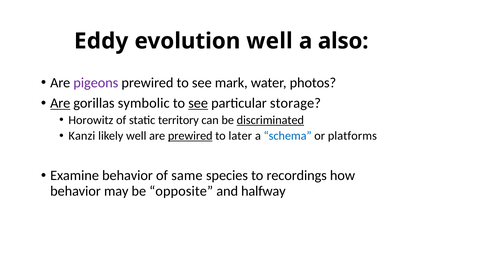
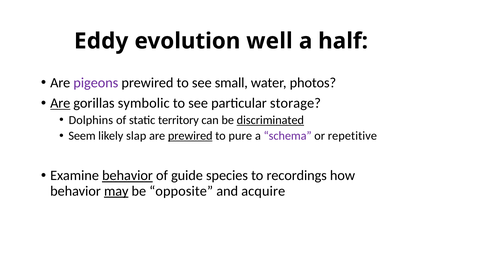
also: also -> half
mark: mark -> small
see at (198, 103) underline: present -> none
Horowitz: Horowitz -> Dolphins
Kanzi: Kanzi -> Seem
likely well: well -> slap
later: later -> pure
schema colour: blue -> purple
platforms: platforms -> repetitive
behavior at (128, 175) underline: none -> present
same: same -> guide
may underline: none -> present
halfway: halfway -> acquire
